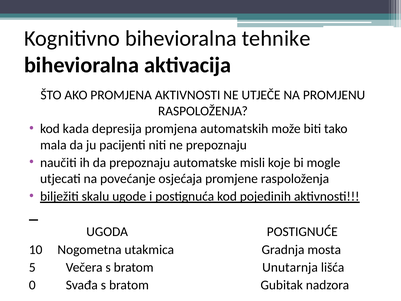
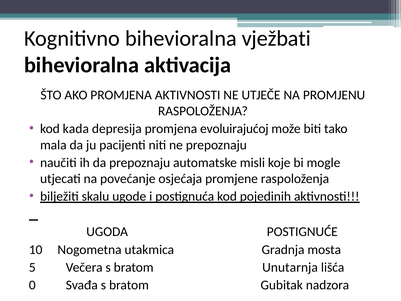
tehnike: tehnike -> vježbati
automatskih: automatskih -> evoluirajućoj
